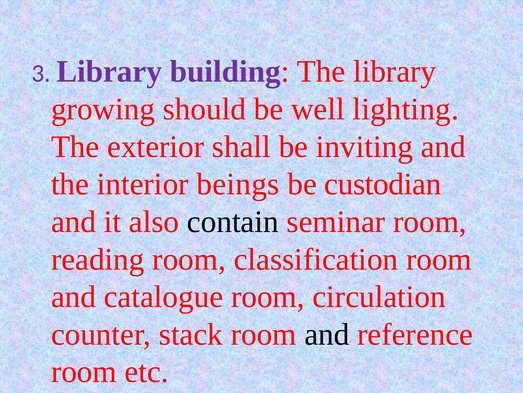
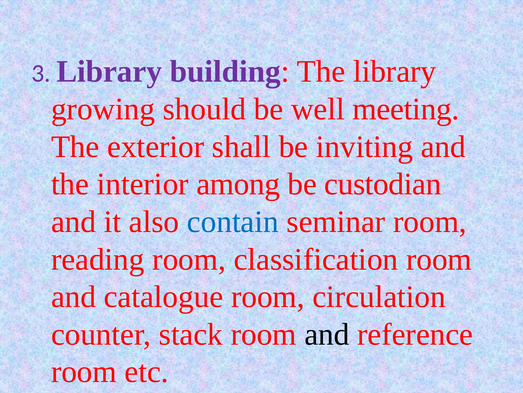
lighting: lighting -> meeting
beings: beings -> among
contain colour: black -> blue
